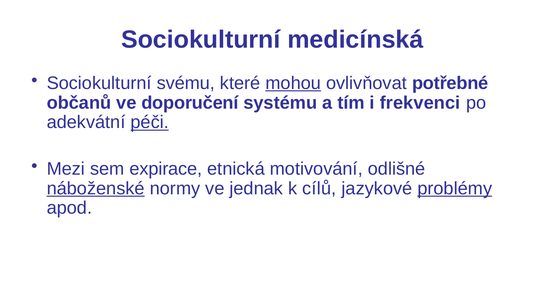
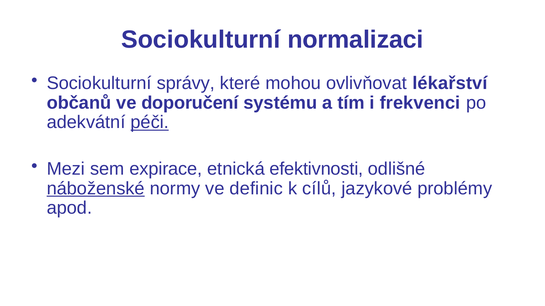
medicínská: medicínská -> normalizaci
svému: svému -> správy
mohou underline: present -> none
potřebné: potřebné -> lékařství
motivování: motivování -> efektivnosti
jednak: jednak -> definic
problémy underline: present -> none
